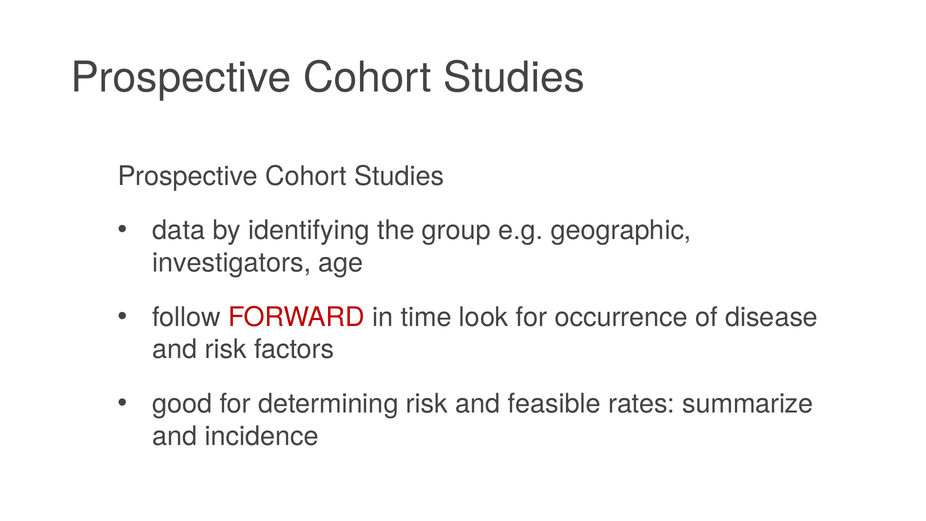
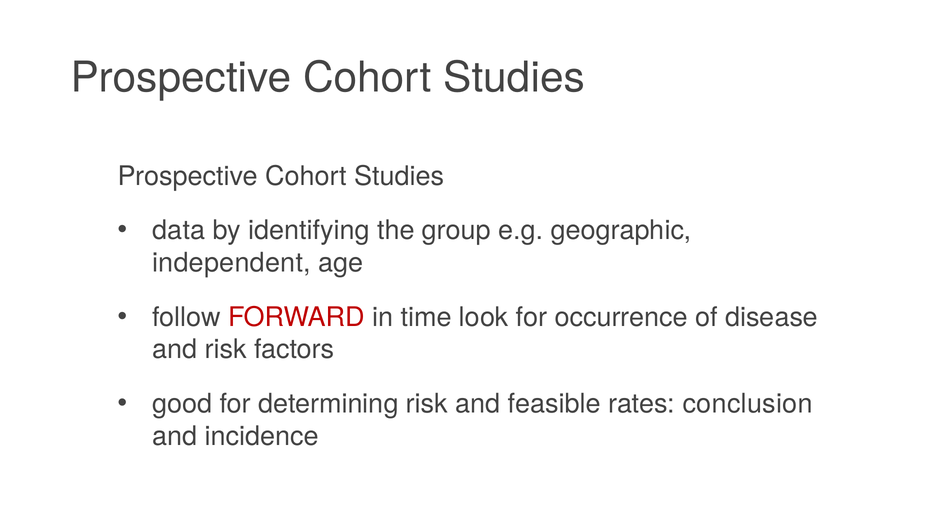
investigators: investigators -> independent
summarize: summarize -> conclusion
